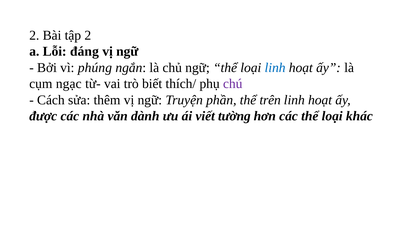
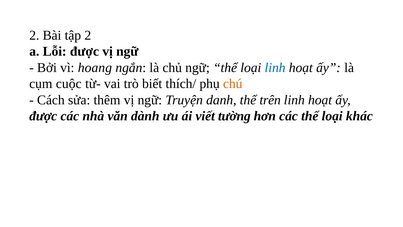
Lỗi đáng: đáng -> được
phúng: phúng -> hoang
ngạc: ngạc -> cuộc
chú colour: purple -> orange
phần: phần -> danh
